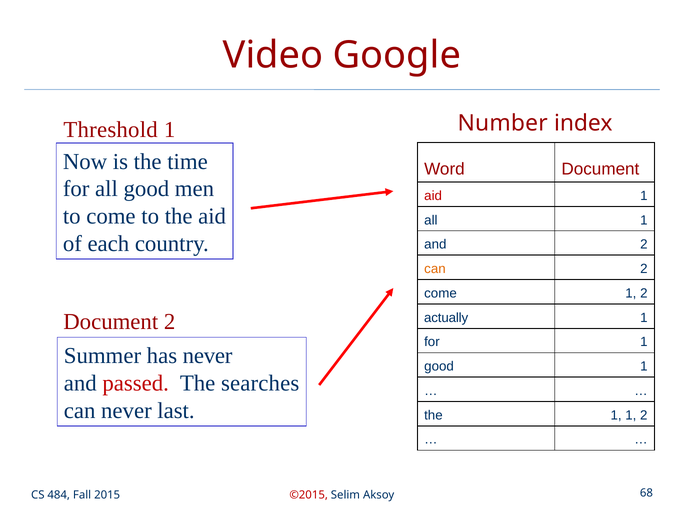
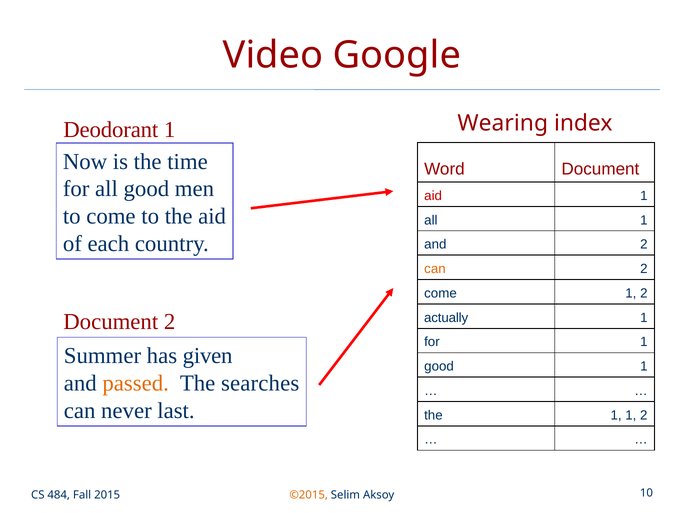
Number: Number -> Wearing
Threshold: Threshold -> Deodorant
has never: never -> given
passed colour: red -> orange
©2015 colour: red -> orange
68: 68 -> 10
